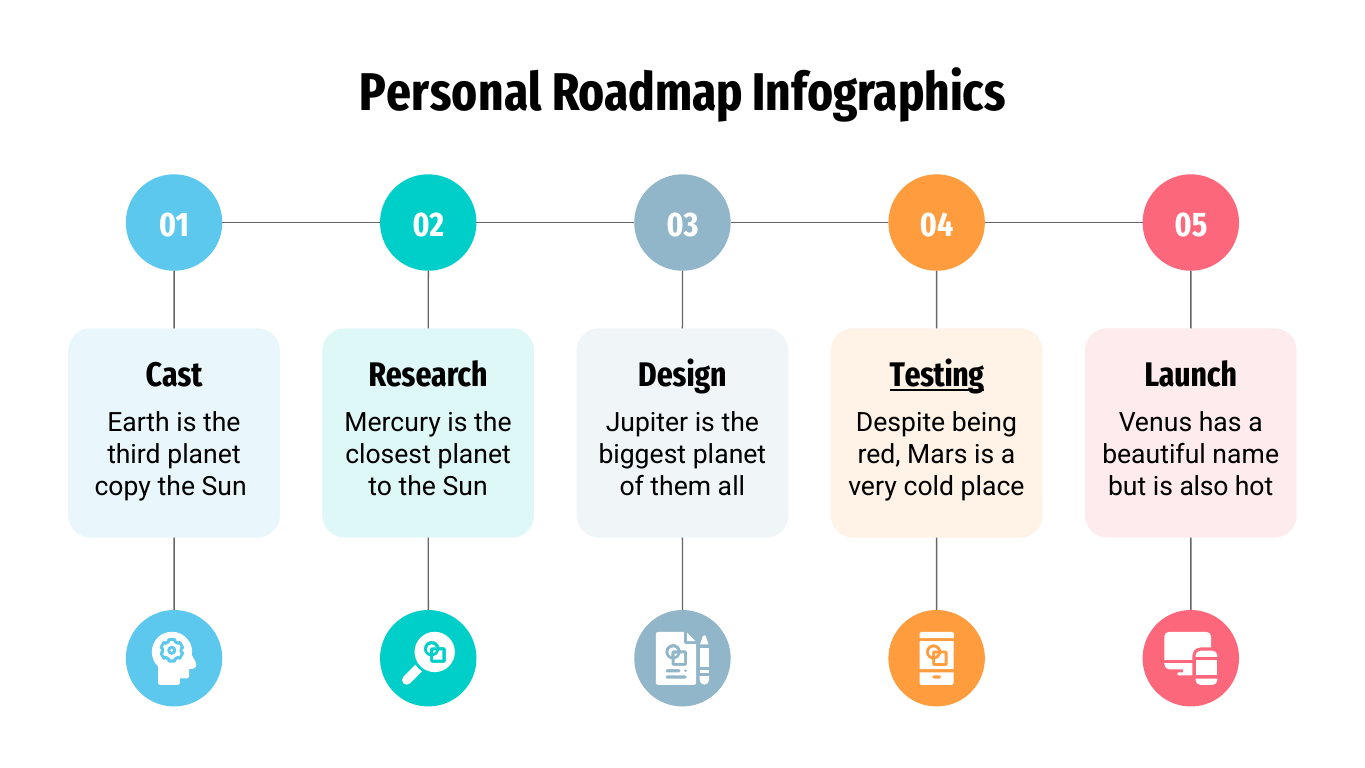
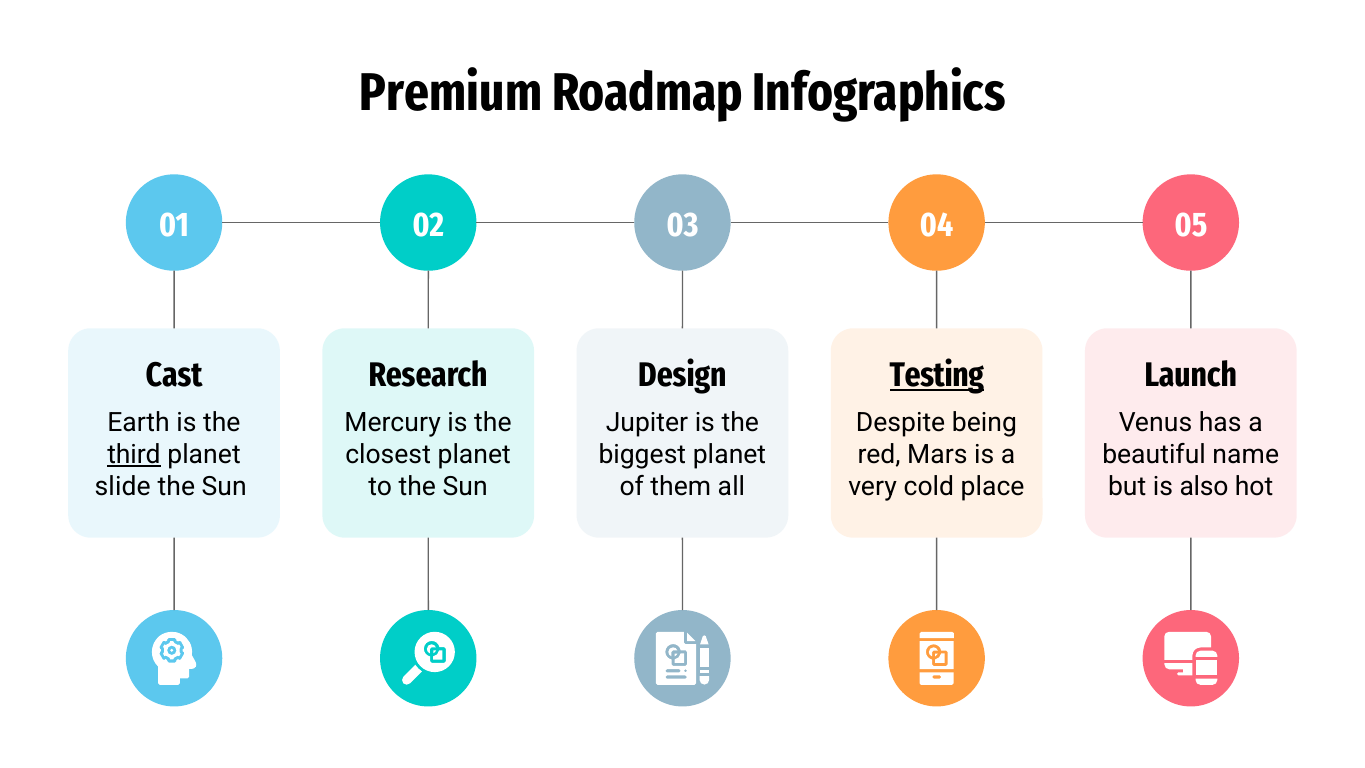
Personal: Personal -> Premium
third underline: none -> present
copy: copy -> slide
